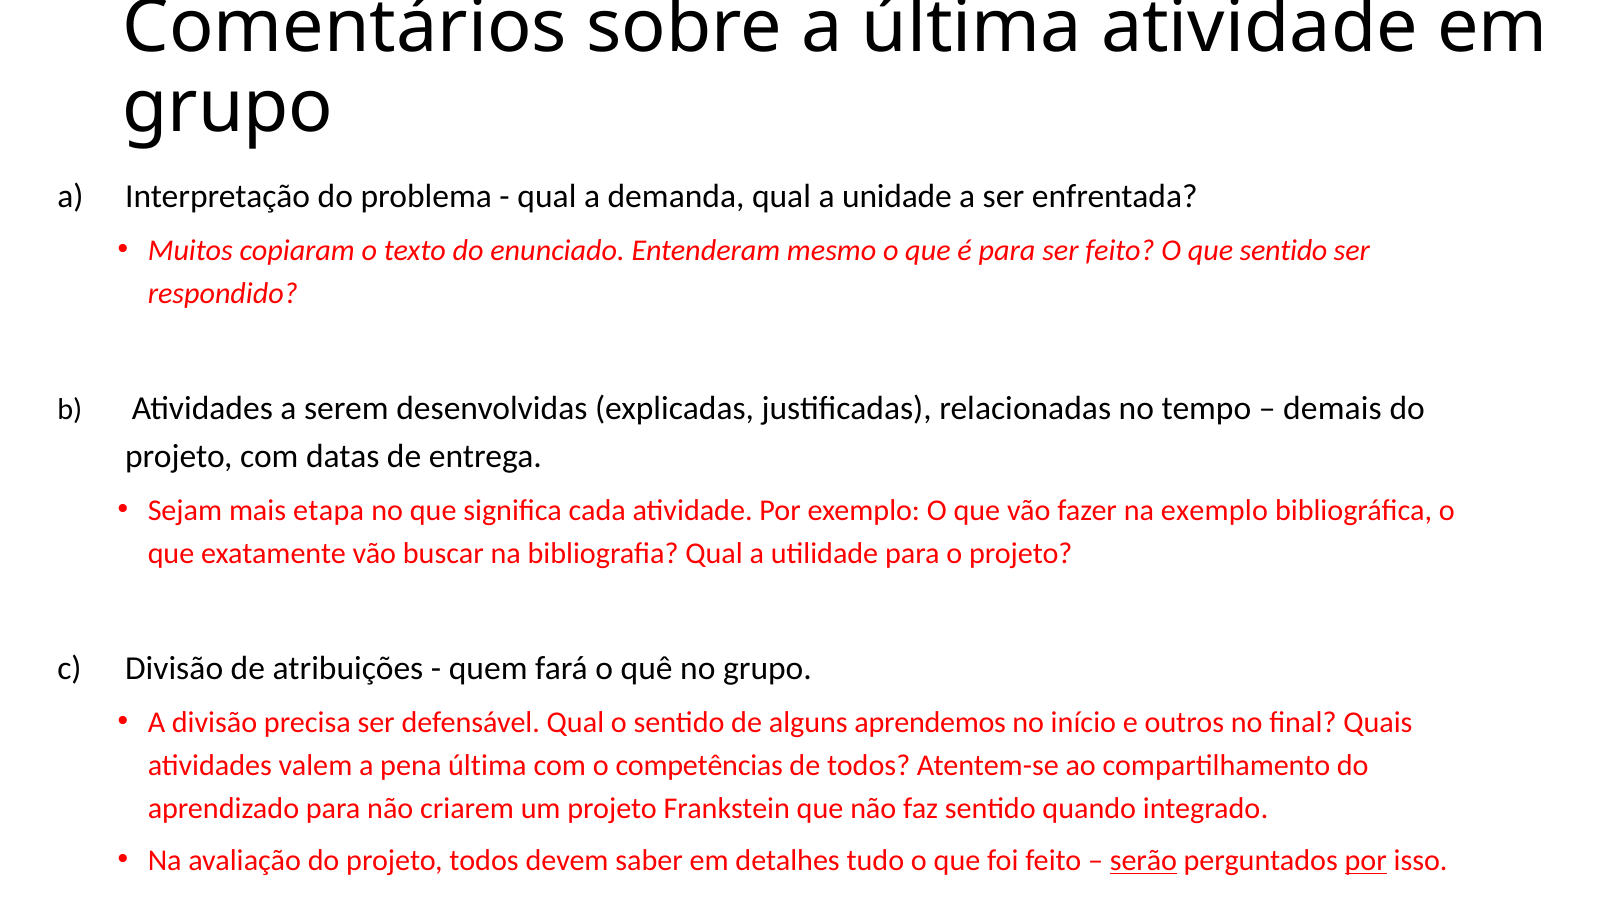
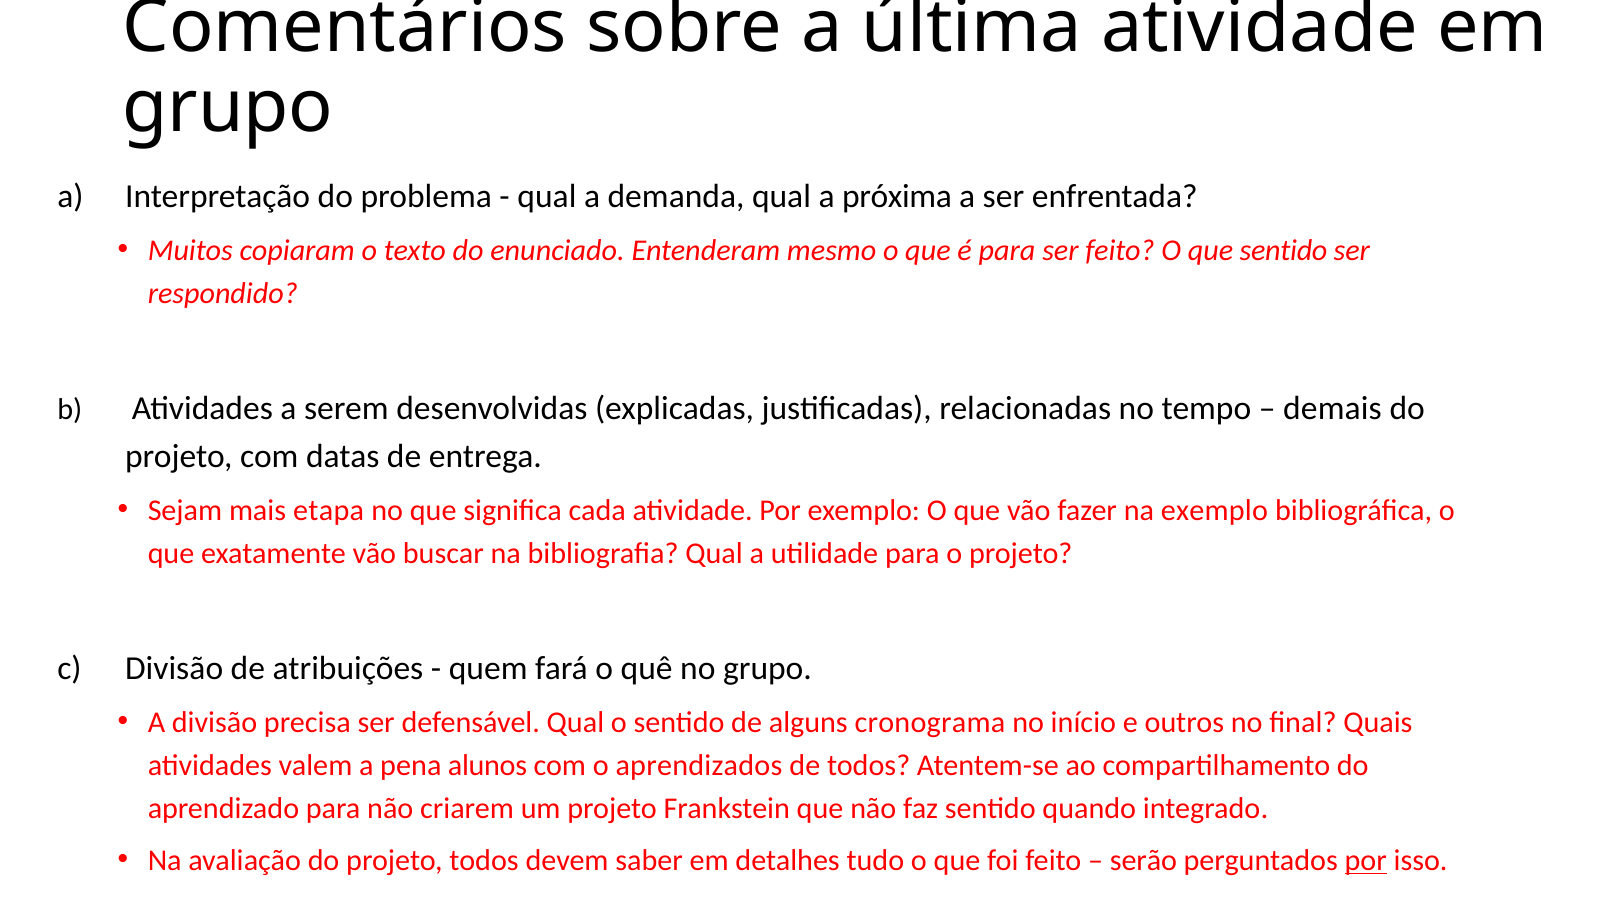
unidade: unidade -> próxima
aprendemos: aprendemos -> cronograma
pena última: última -> alunos
competências: competências -> aprendizados
serão underline: present -> none
